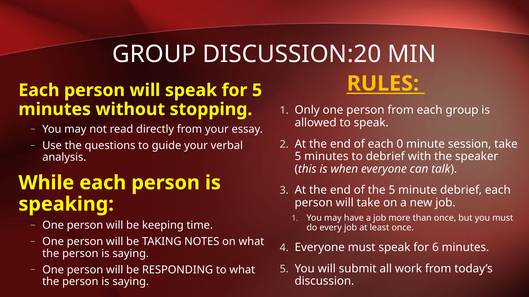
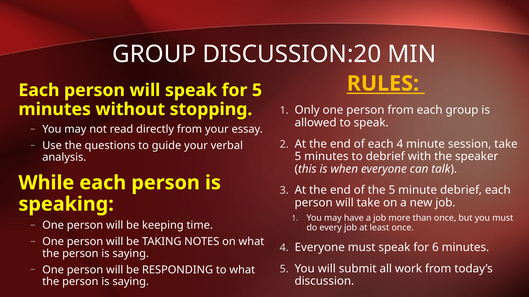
each 0: 0 -> 4
